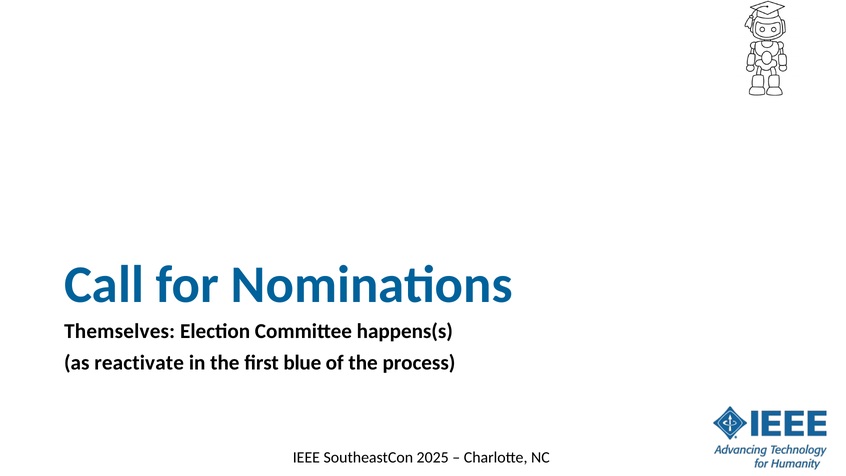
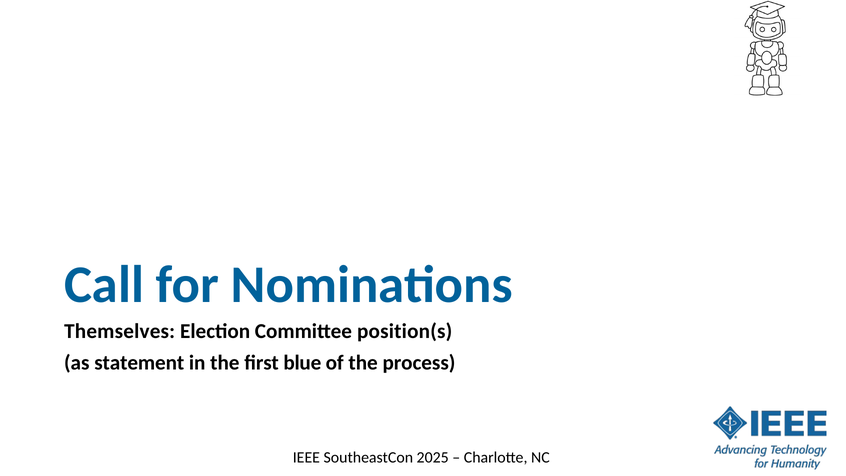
happens(s: happens(s -> position(s
reactivate: reactivate -> statement
